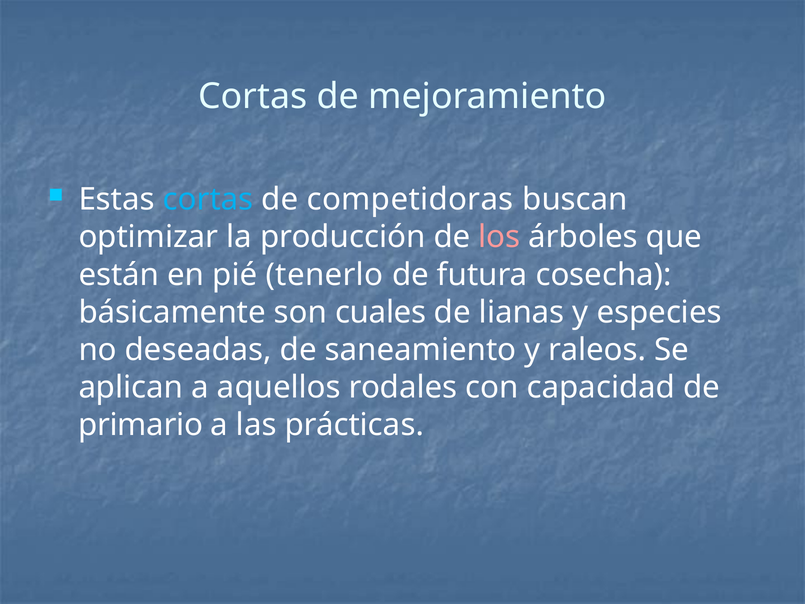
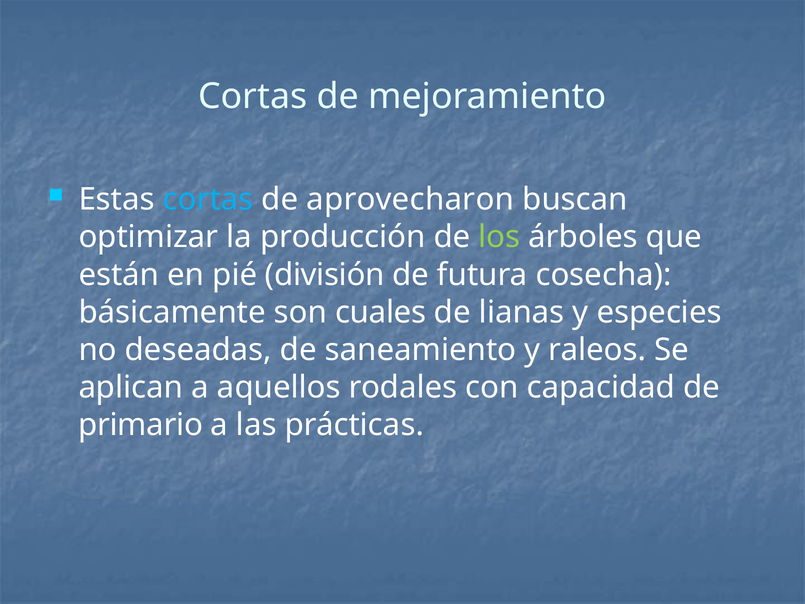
competidoras: competidoras -> aprovecharon
los colour: pink -> light green
tenerlo: tenerlo -> división
